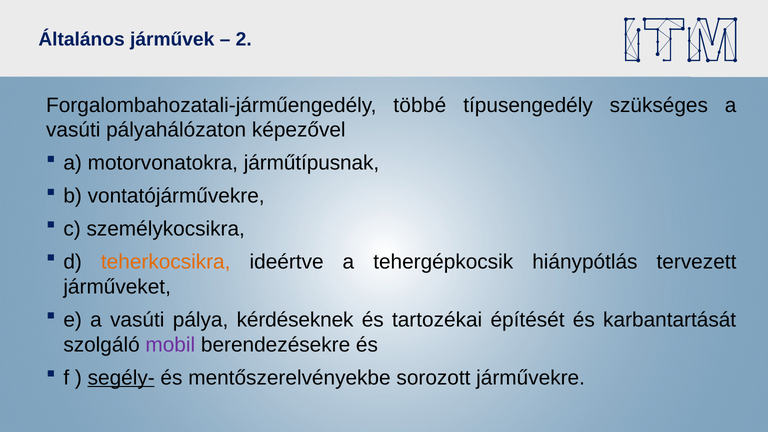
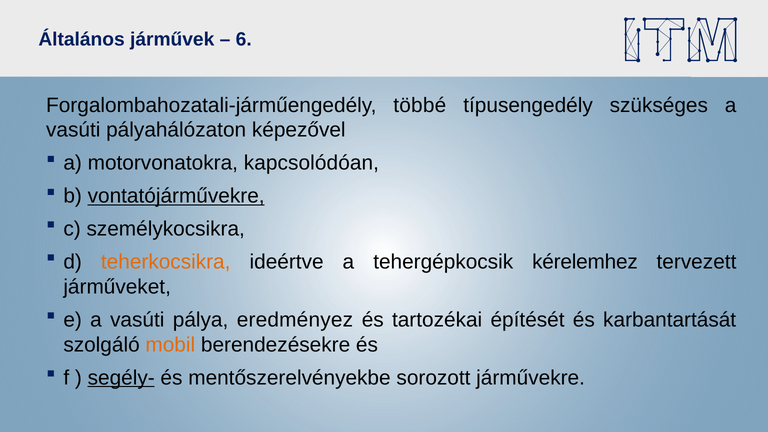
2: 2 -> 6
járműtípusnak: járműtípusnak -> kapcsolódóan
vontatójárművekre underline: none -> present
hiánypótlás: hiánypótlás -> kérelemhez
kérdéseknek: kérdéseknek -> eredményez
mobil colour: purple -> orange
